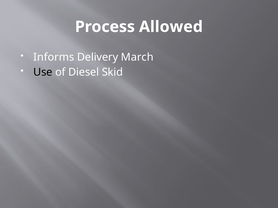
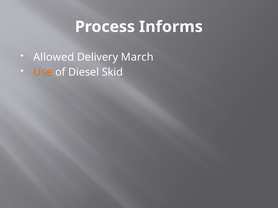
Allowed: Allowed -> Informs
Informs: Informs -> Allowed
Use colour: black -> orange
